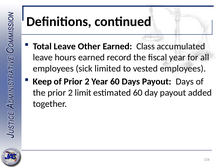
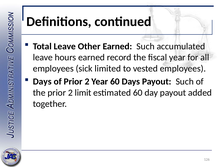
Earned Class: Class -> Such
Keep at (42, 82): Keep -> Days
Payout Days: Days -> Such
